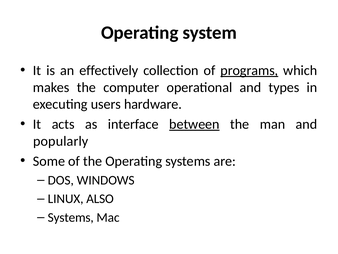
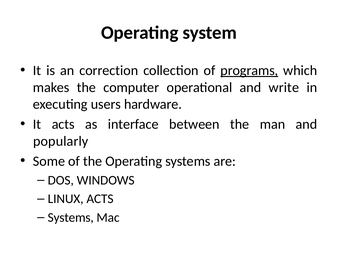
effectively: effectively -> correction
types: types -> write
between underline: present -> none
LINUX ALSO: ALSO -> ACTS
